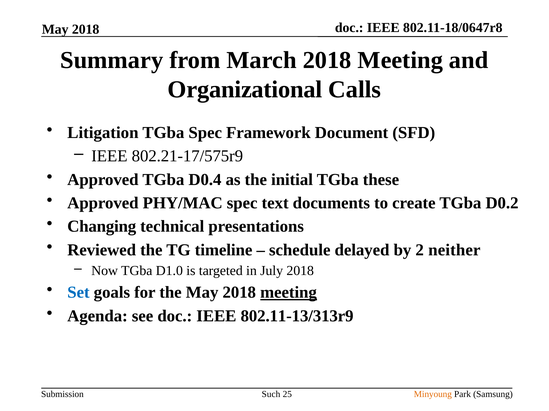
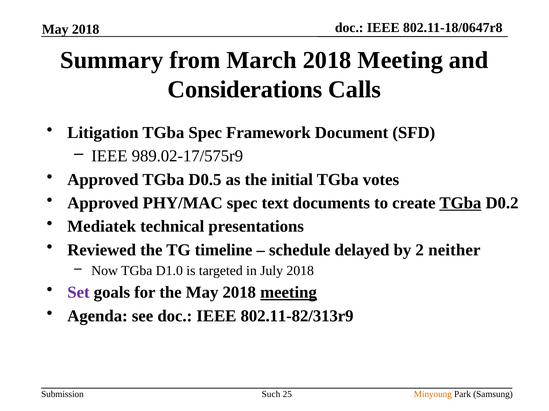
Organizational: Organizational -> Considerations
802.21-17/575r9: 802.21-17/575r9 -> 989.02-17/575r9
D0.4: D0.4 -> D0.5
these: these -> votes
TGba at (460, 203) underline: none -> present
Changing: Changing -> Mediatek
Set colour: blue -> purple
802.11-13/313r9: 802.11-13/313r9 -> 802.11-82/313r9
